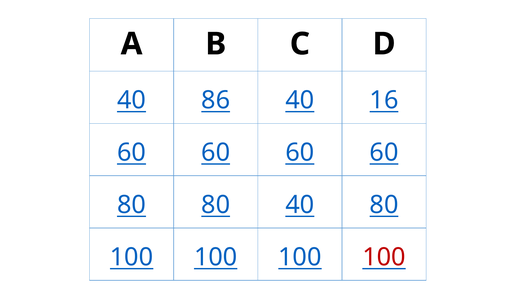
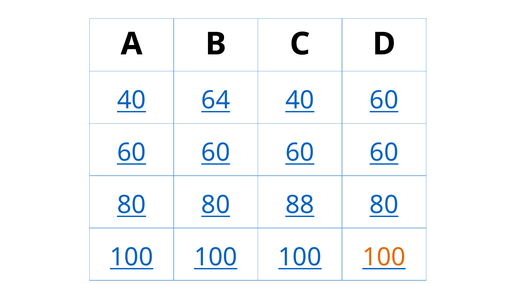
86: 86 -> 64
40 16: 16 -> 60
80 40: 40 -> 88
100 at (384, 257) colour: red -> orange
